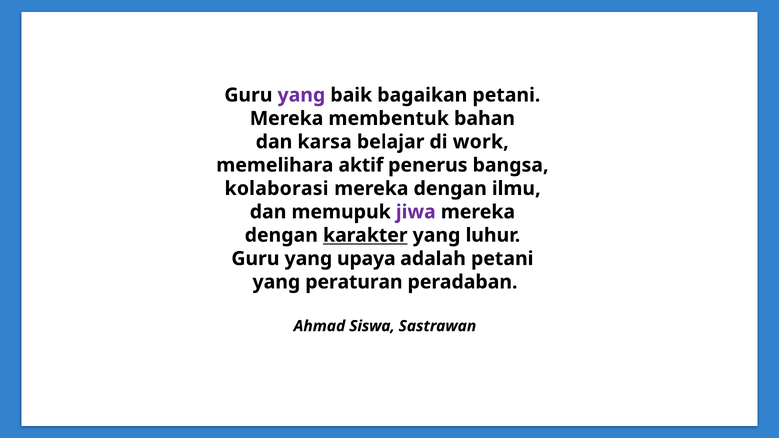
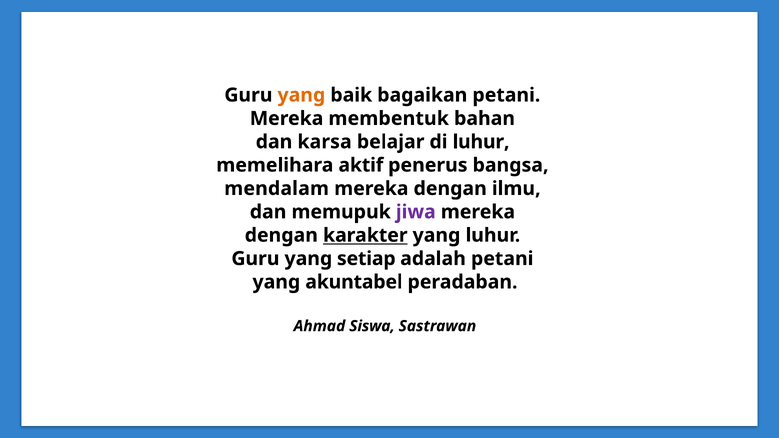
yang at (301, 95) colour: purple -> orange
di work: work -> luhur
kolaborasi: kolaborasi -> mendalam
upaya: upaya -> setiap
peraturan: peraturan -> akuntabel
